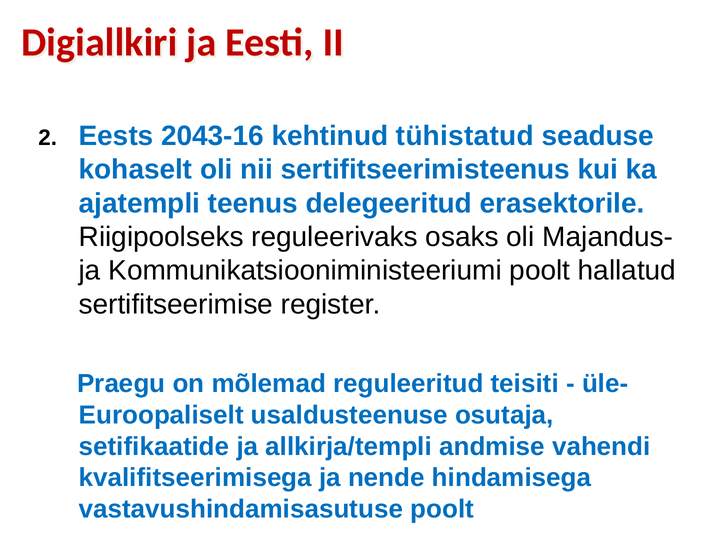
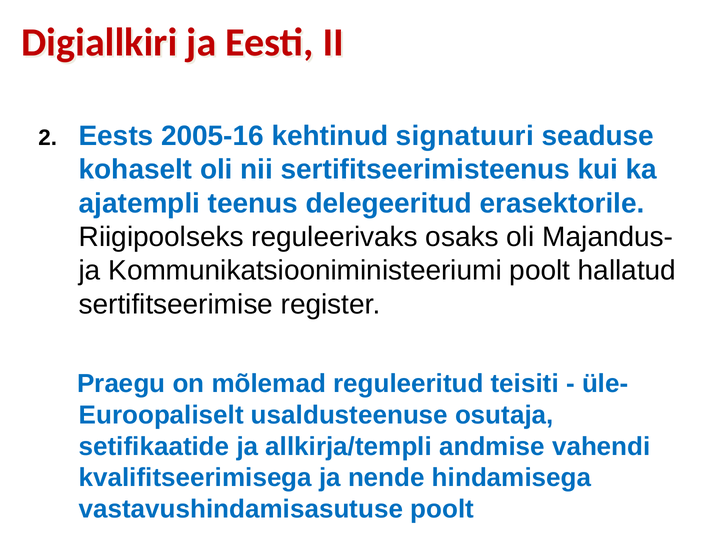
2043-16: 2043-16 -> 2005-16
tühistatud: tühistatud -> signatuuri
